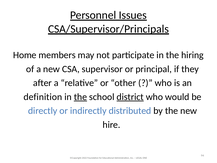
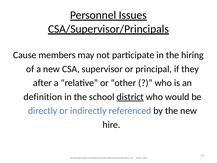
Home: Home -> Cause
the at (80, 97) underline: present -> none
distributed: distributed -> referenced
